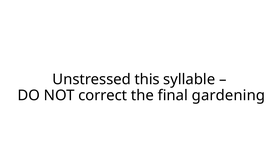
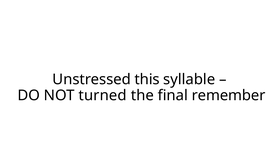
correct: correct -> turned
gardening: gardening -> remember
